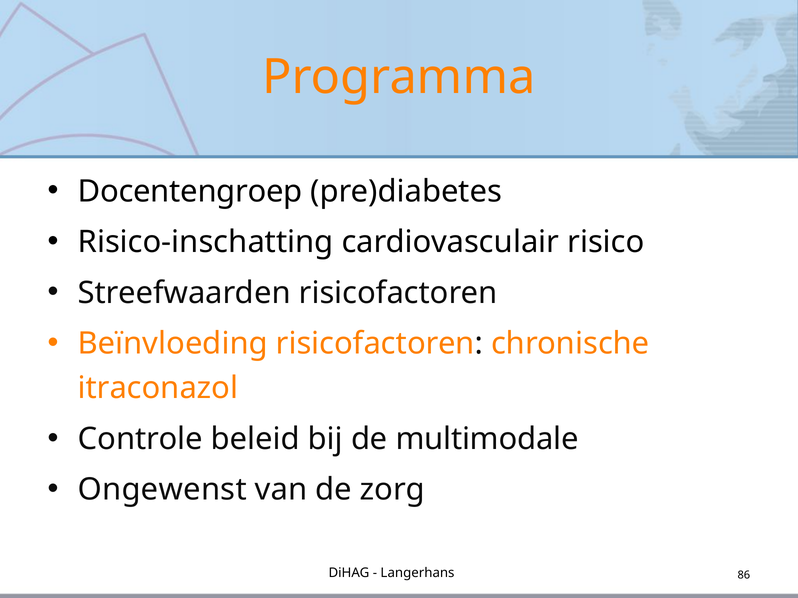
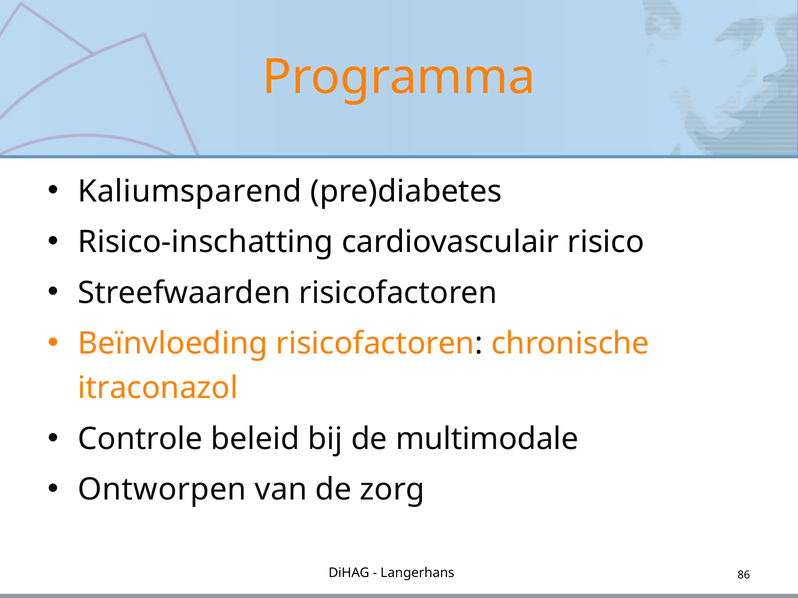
Docentengroep: Docentengroep -> Kaliumsparend
Ongewenst: Ongewenst -> Ontworpen
